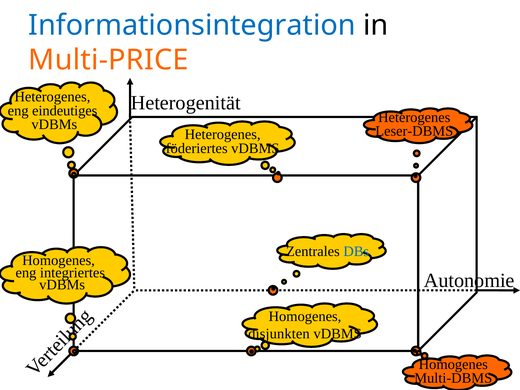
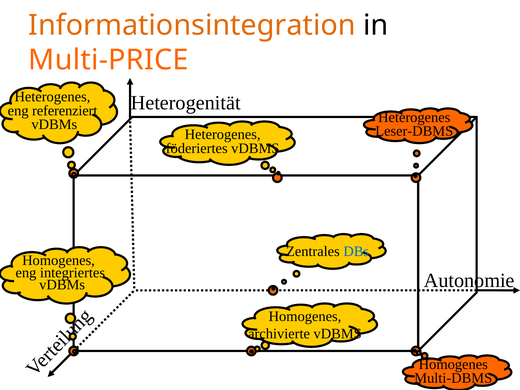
Informationsintegration colour: blue -> orange
eindeutiges: eindeutiges -> referenziert
disjunkten: disjunkten -> archivierte
